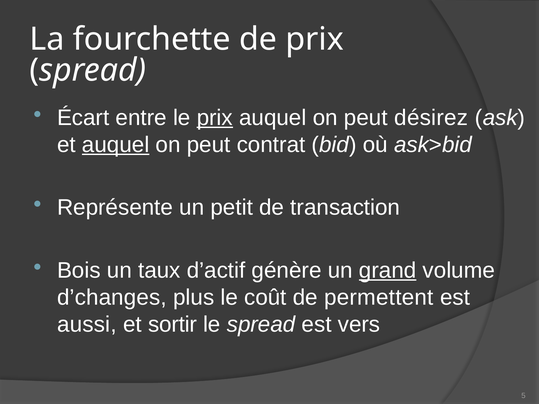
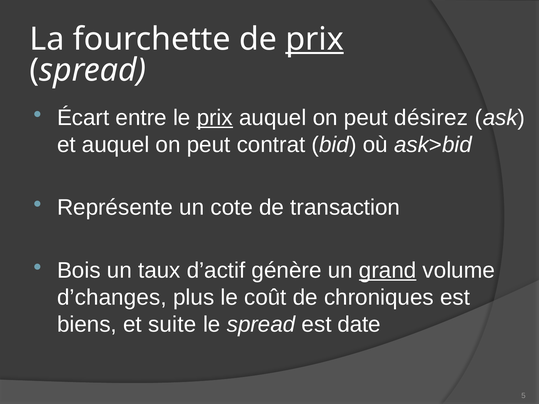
prix at (315, 39) underline: none -> present
auquel at (116, 145) underline: present -> none
petit: petit -> cote
permettent: permettent -> chroniques
aussi: aussi -> biens
sortir: sortir -> suite
vers: vers -> date
